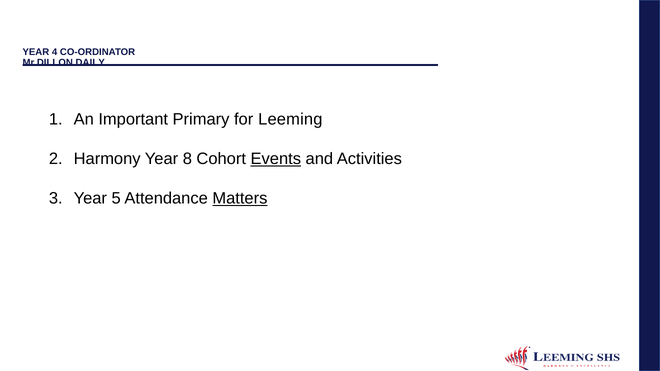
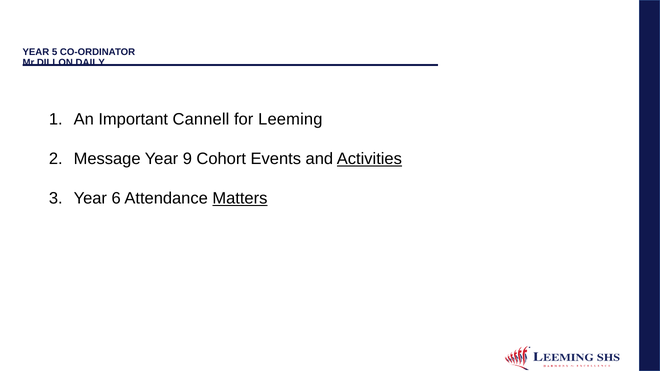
4: 4 -> 5
Primary: Primary -> Cannell
Harmony: Harmony -> Message
8: 8 -> 9
Events underline: present -> none
Activities underline: none -> present
5: 5 -> 6
